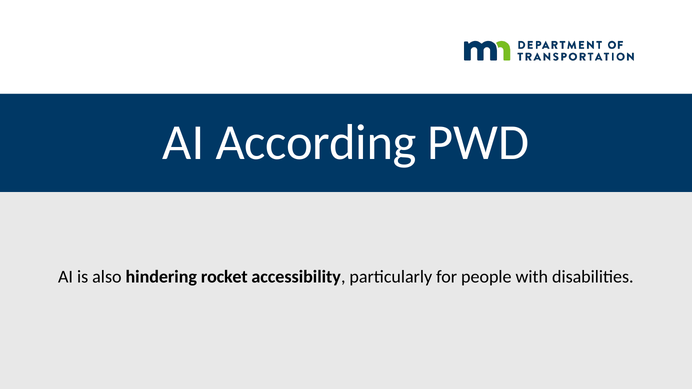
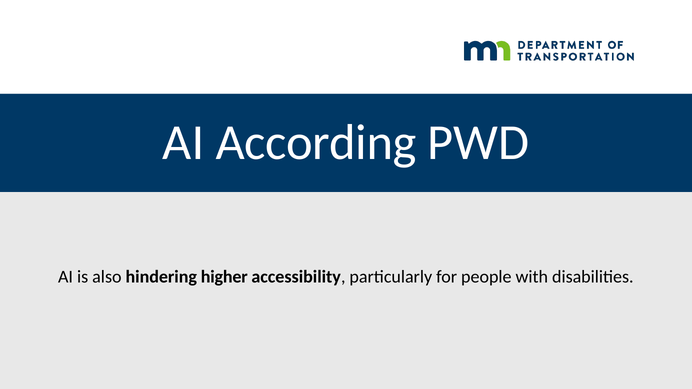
rocket: rocket -> higher
